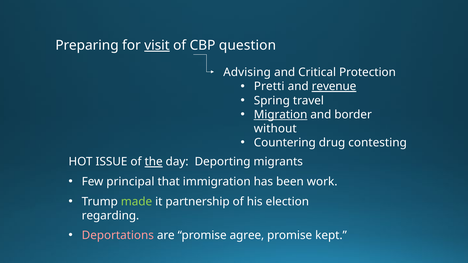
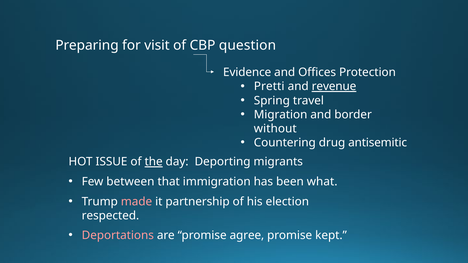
visit underline: present -> none
Advising: Advising -> Evidence
Critical: Critical -> Offices
Migration underline: present -> none
contesting: contesting -> antisemitic
principal: principal -> between
work: work -> what
made colour: light green -> pink
regarding: regarding -> respected
